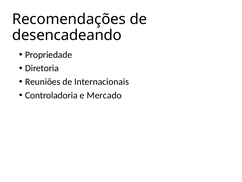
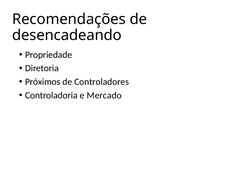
Reuniões: Reuniões -> Próximos
Internacionais: Internacionais -> Controladores
